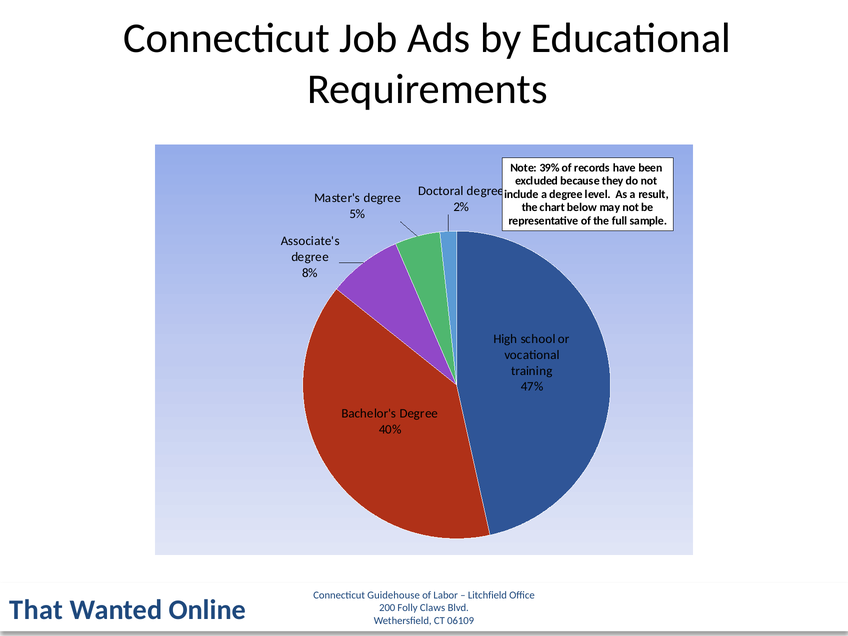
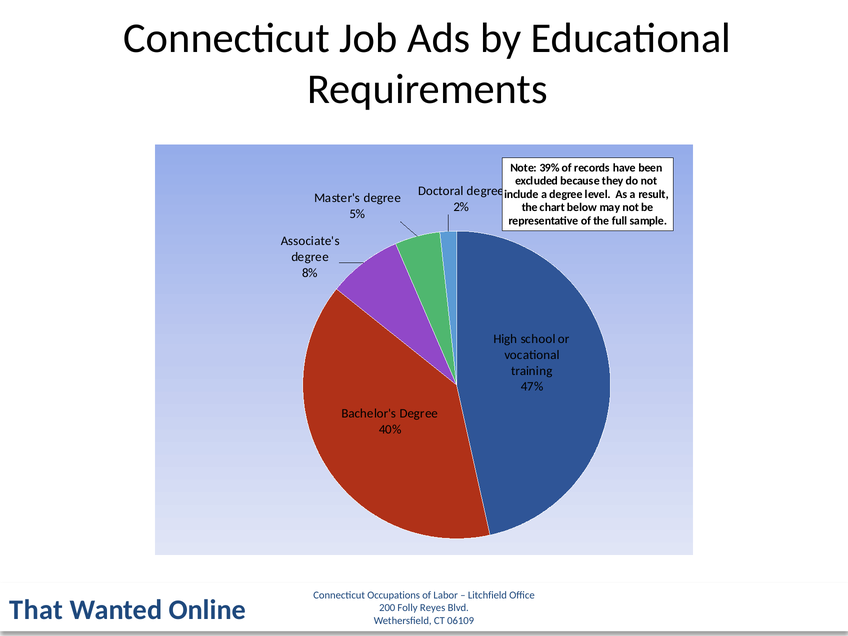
Guidehouse: Guidehouse -> Occupations
Claws: Claws -> Reyes
